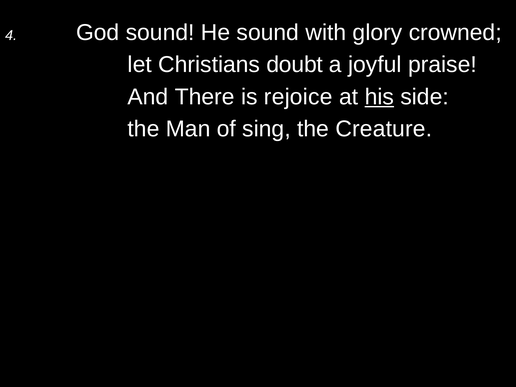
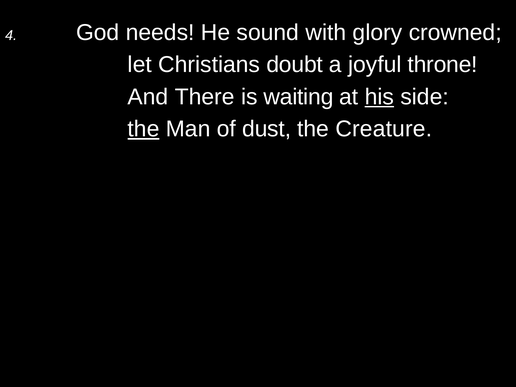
God sound: sound -> needs
praise: praise -> throne
rejoice: rejoice -> waiting
the at (144, 129) underline: none -> present
sing: sing -> dust
